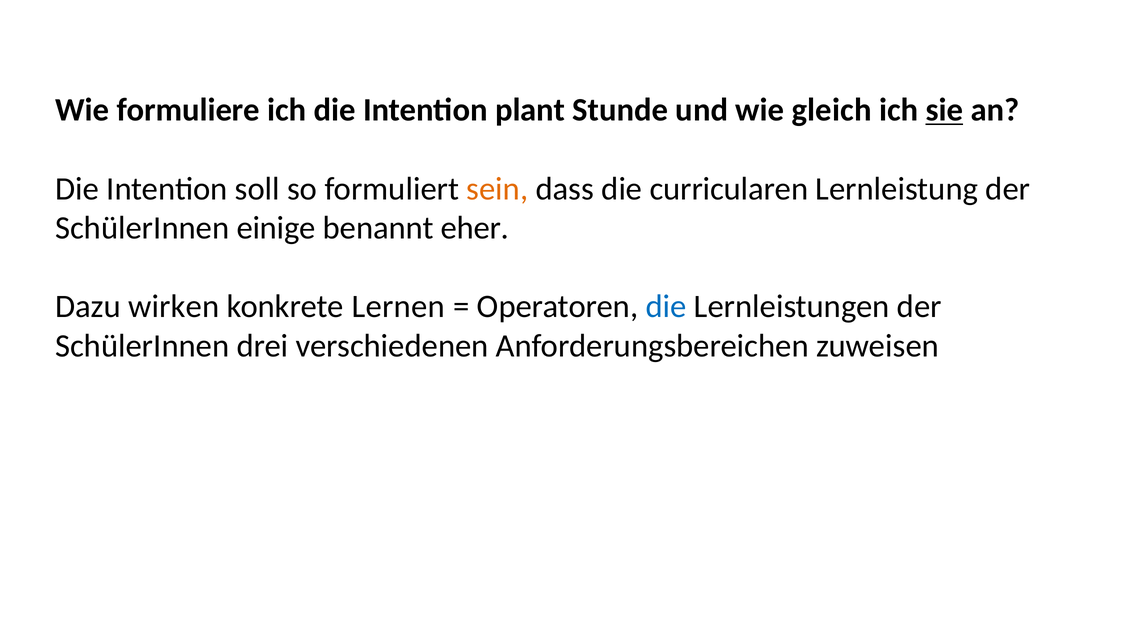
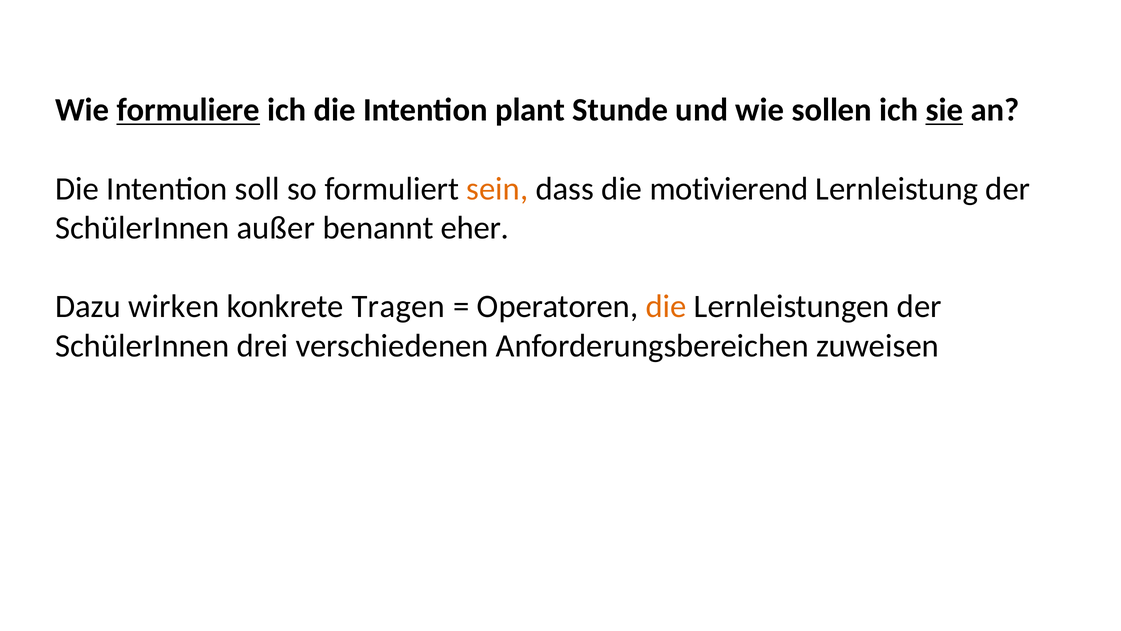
formuliere underline: none -> present
gleich: gleich -> sollen
curricularen: curricularen -> motivierend
einige: einige -> außer
Lernen: Lernen -> Tragen
die at (666, 306) colour: blue -> orange
